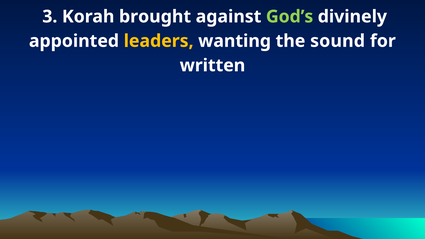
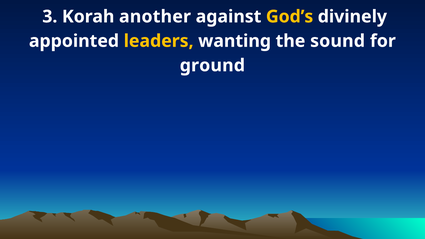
brought: brought -> another
God’s colour: light green -> yellow
written: written -> ground
